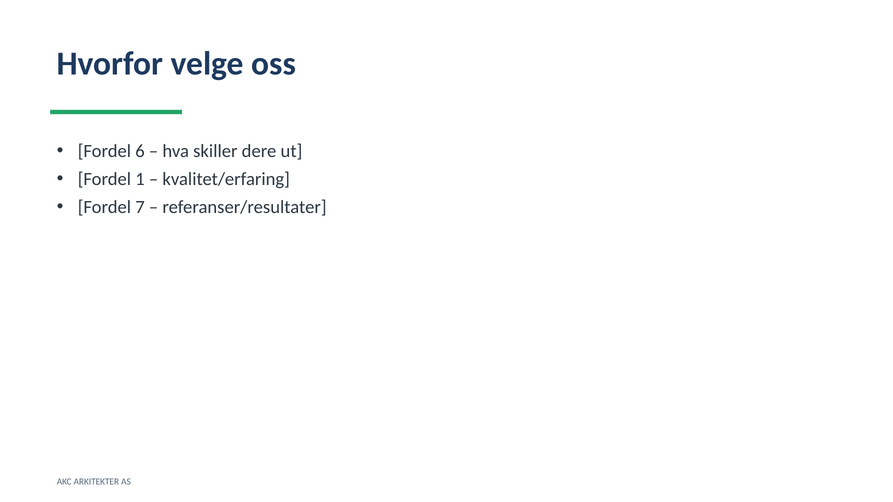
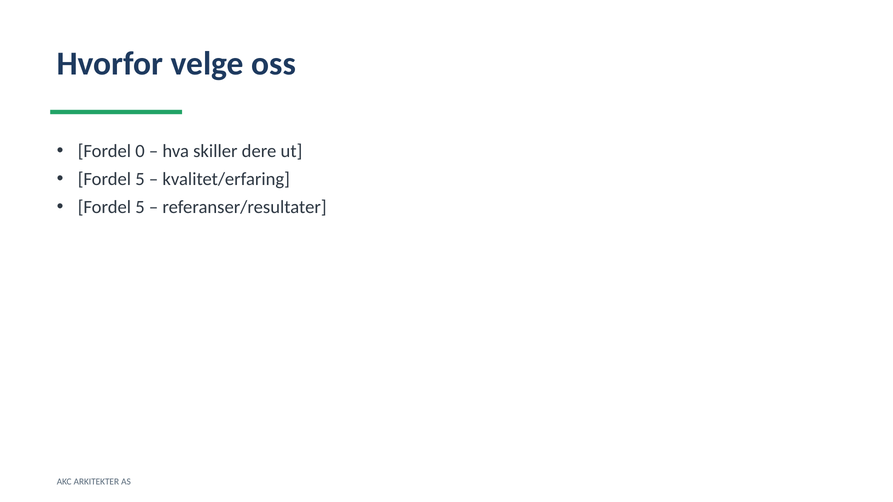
6: 6 -> 0
1 at (140, 179): 1 -> 5
7 at (140, 207): 7 -> 5
